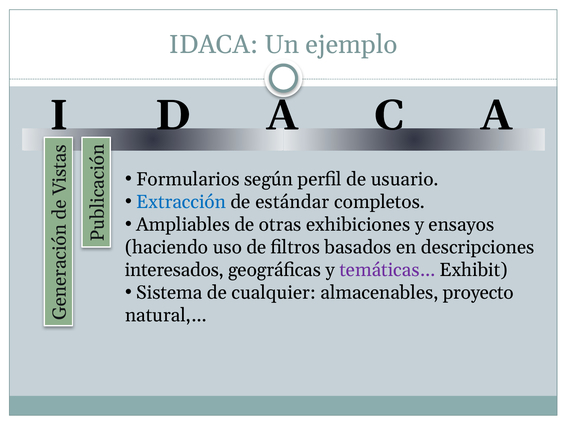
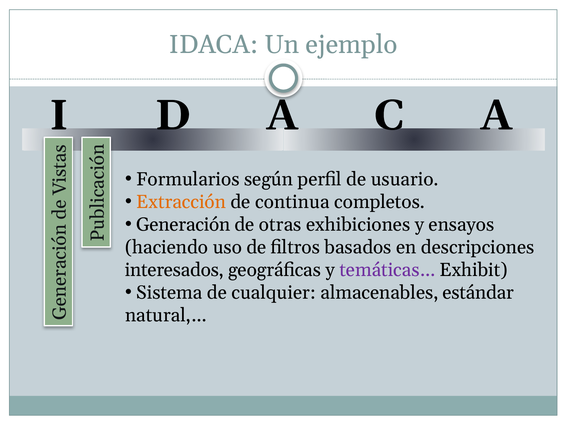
Extracción colour: blue -> orange
estándar: estándar -> continua
Ampliables: Ampliables -> Generación
proyecto: proyecto -> estándar
